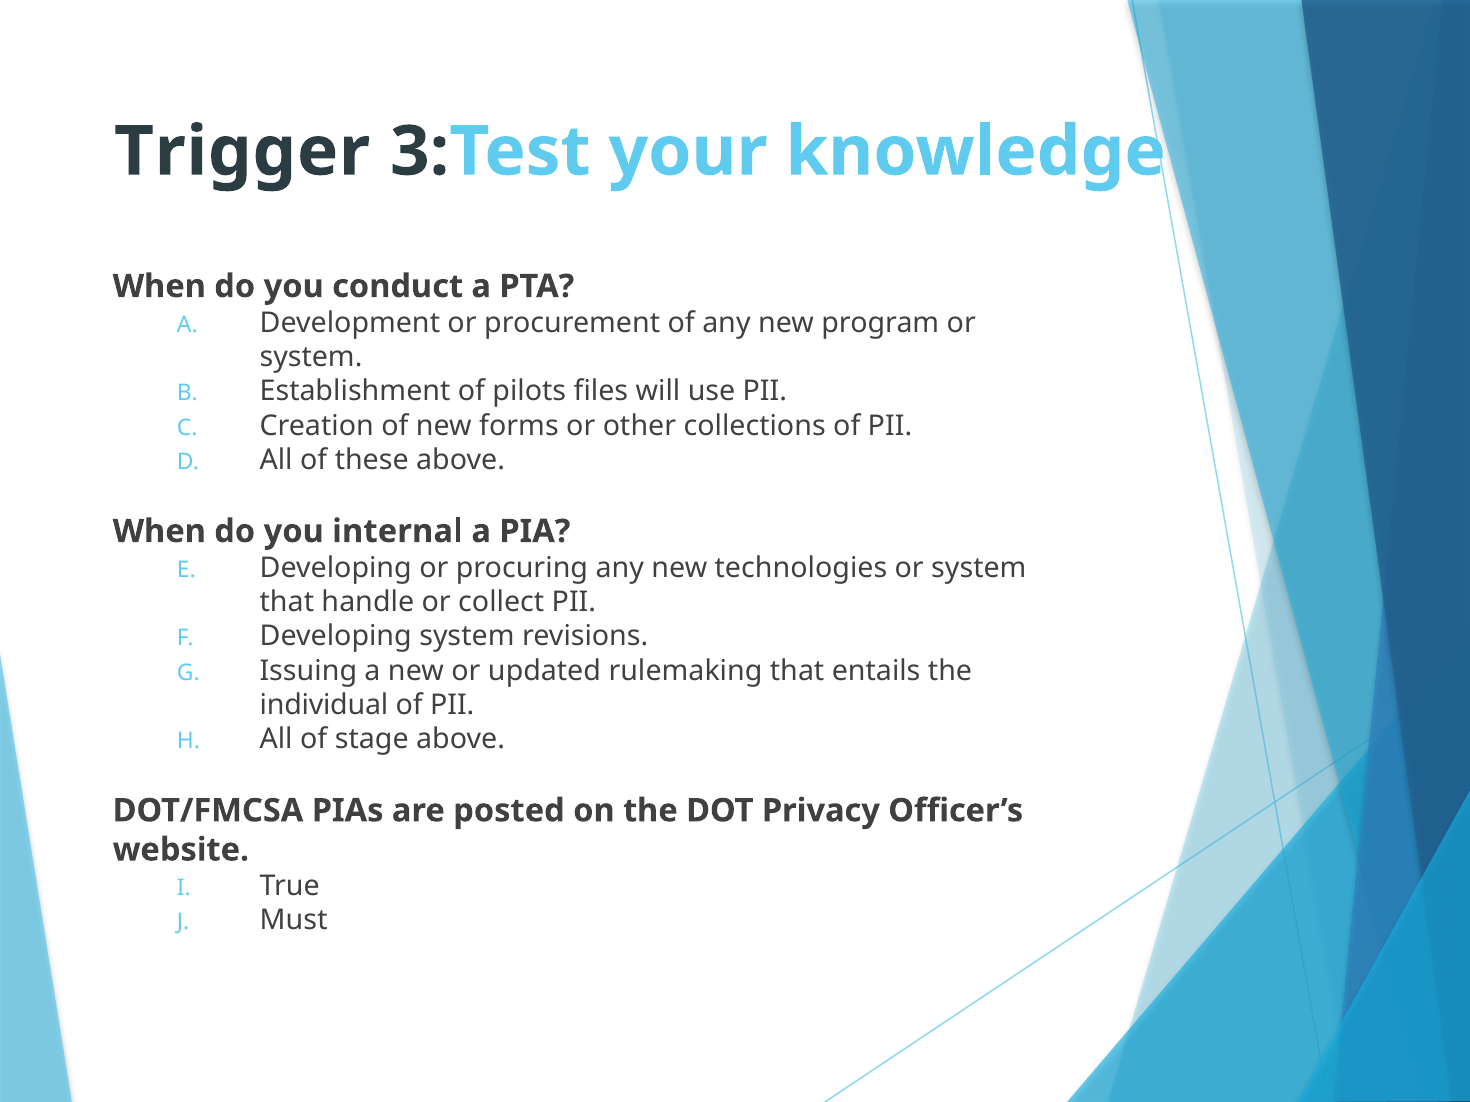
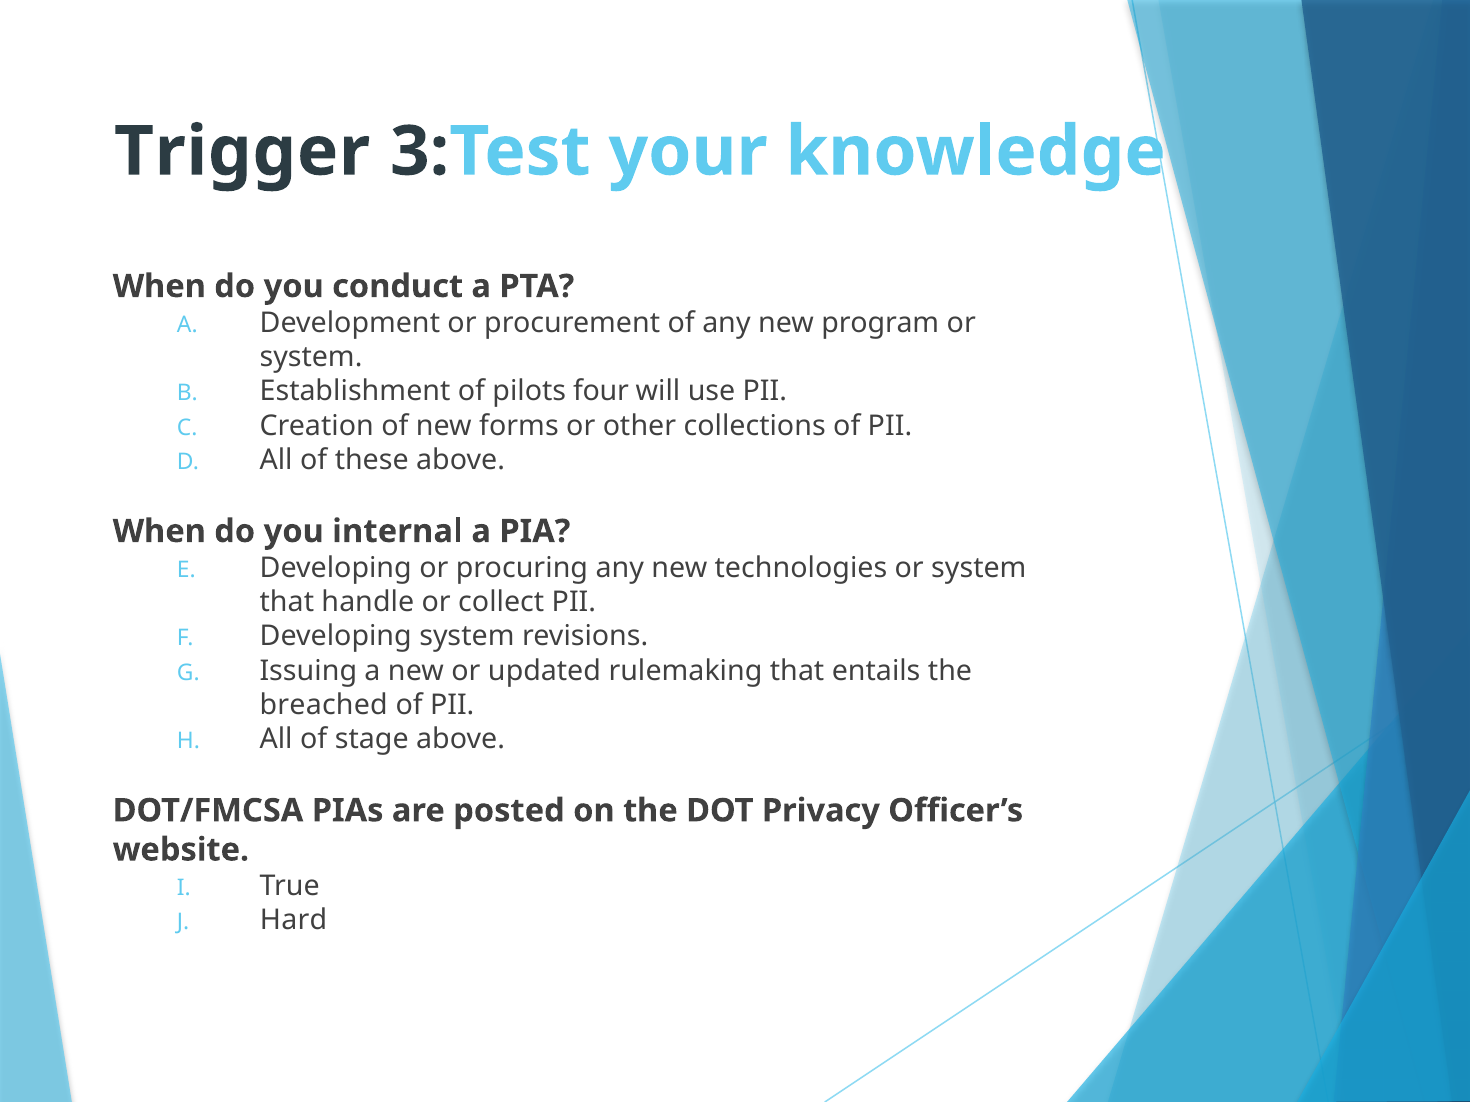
files: files -> four
individual: individual -> breached
Must: Must -> Hard
